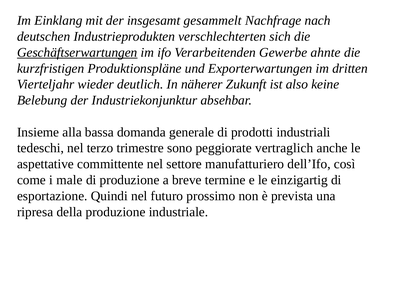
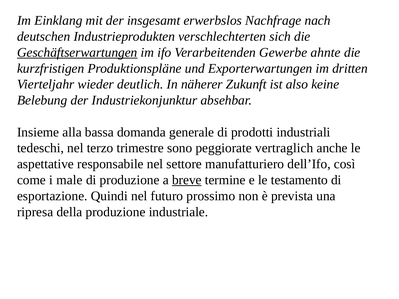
gesammelt: gesammelt -> erwerbslos
committente: committente -> responsabile
breve underline: none -> present
einzigartig: einzigartig -> testamento
